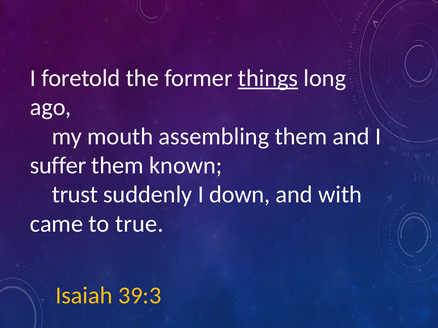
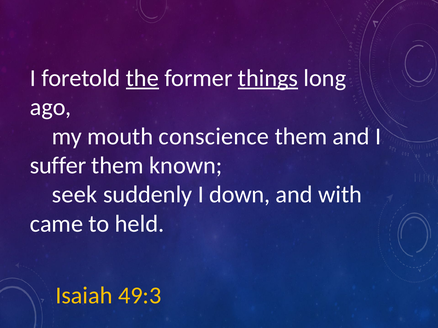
the underline: none -> present
assembling: assembling -> conscience
trust: trust -> seek
true: true -> held
39:3: 39:3 -> 49:3
